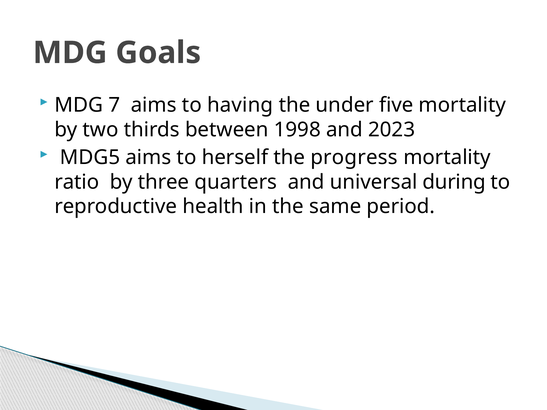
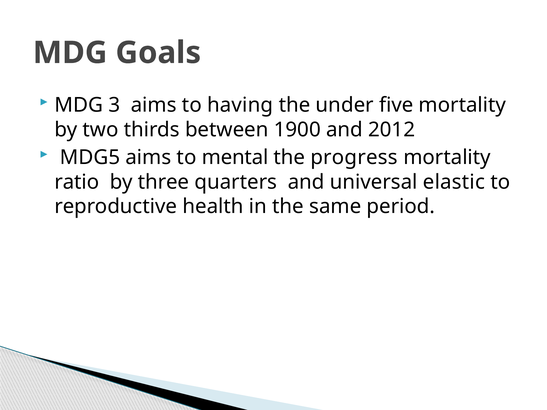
7: 7 -> 3
1998: 1998 -> 1900
2023: 2023 -> 2012
herself: herself -> mental
during: during -> elastic
